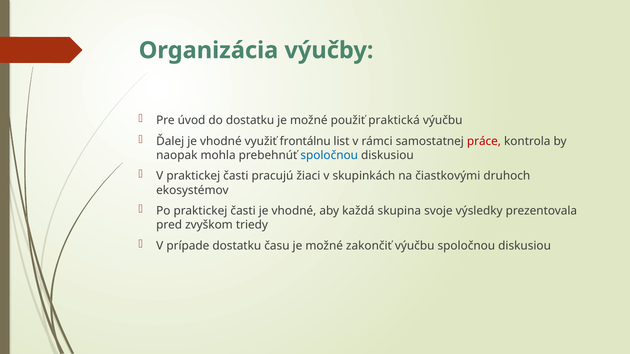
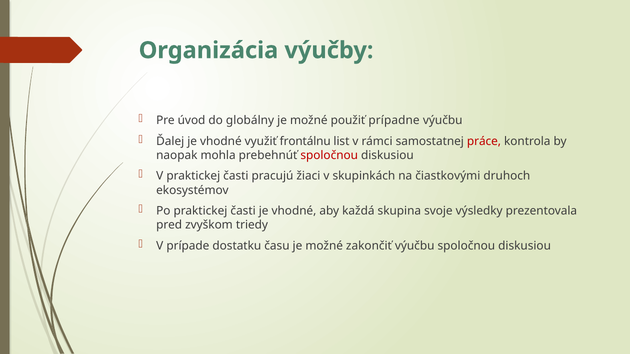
do dostatku: dostatku -> globálny
praktická: praktická -> prípadne
spoločnou at (329, 155) colour: blue -> red
